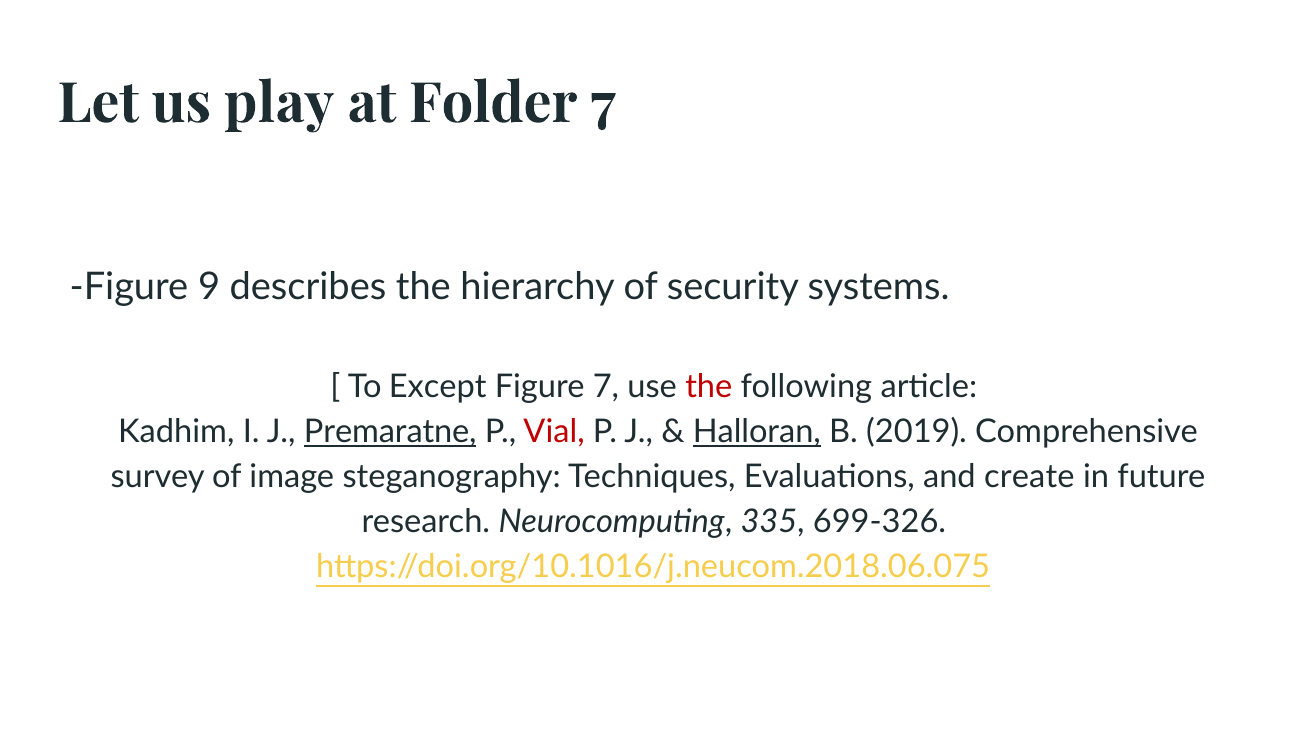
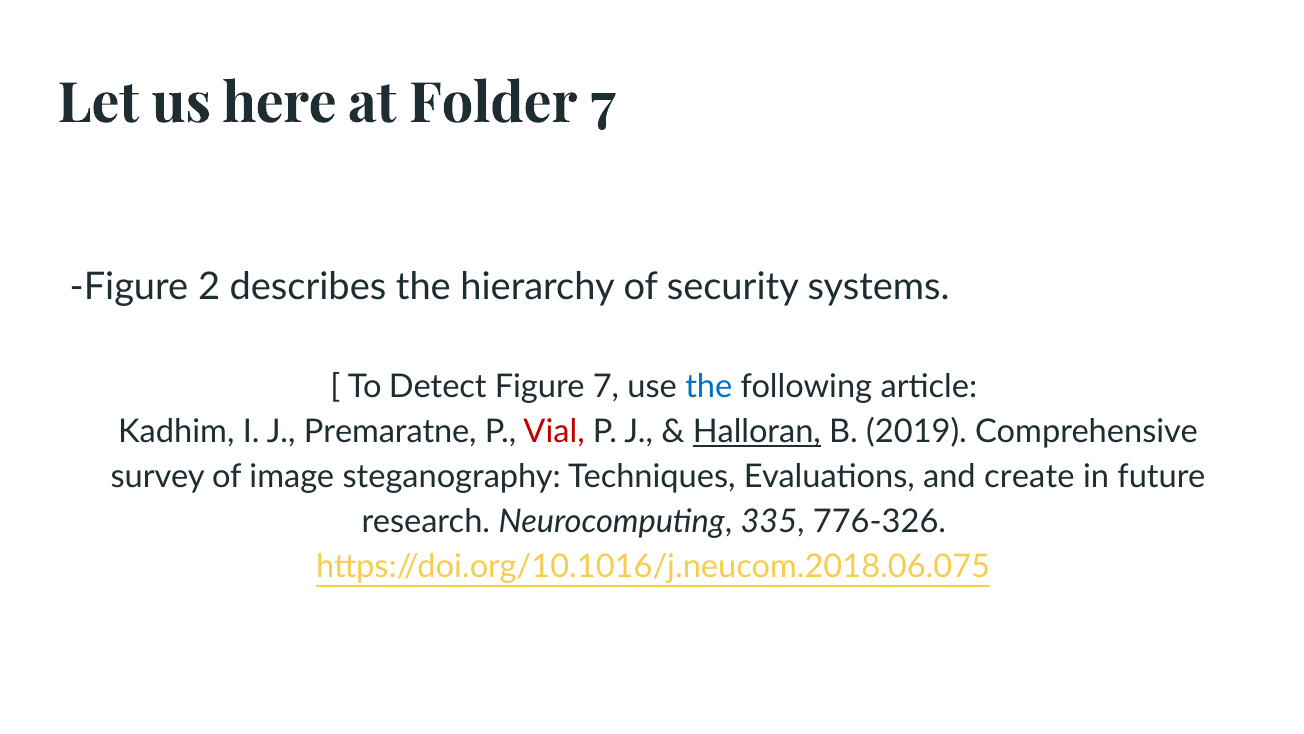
play: play -> here
9: 9 -> 2
Except: Except -> Detect
the at (709, 387) colour: red -> blue
Premaratne underline: present -> none
699-326: 699-326 -> 776-326
